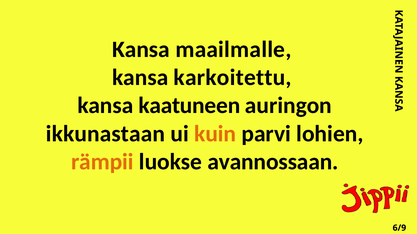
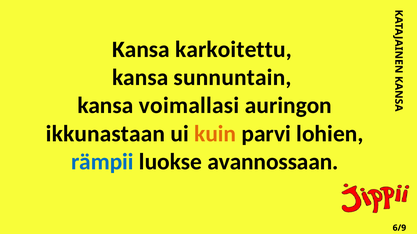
maailmalle: maailmalle -> karkoitettu
karkoitettu: karkoitettu -> sunnuntain
kaatuneen: kaatuneen -> voimallasi
rämpii colour: orange -> blue
